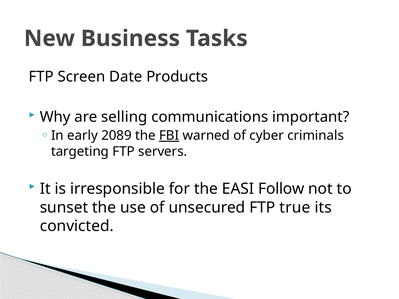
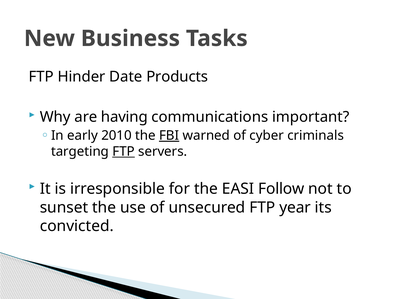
Screen: Screen -> Hinder
selling: selling -> having
2089: 2089 -> 2010
FTP at (124, 152) underline: none -> present
true: true -> year
